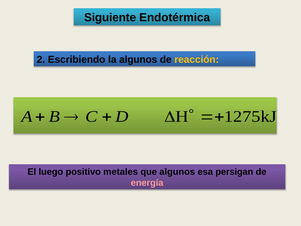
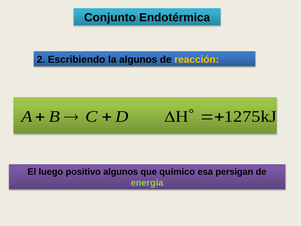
Siguiente: Siguiente -> Conjunto
positivo metales: metales -> algunos
que algunos: algunos -> químico
energía colour: pink -> light green
